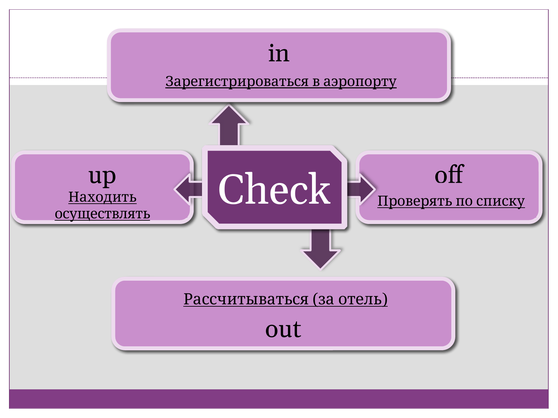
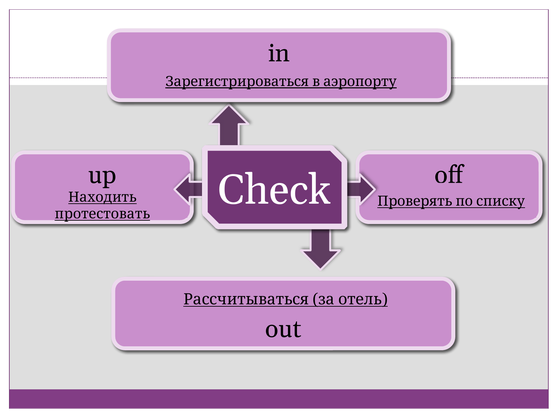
осуществлять: осуществлять -> протестовать
